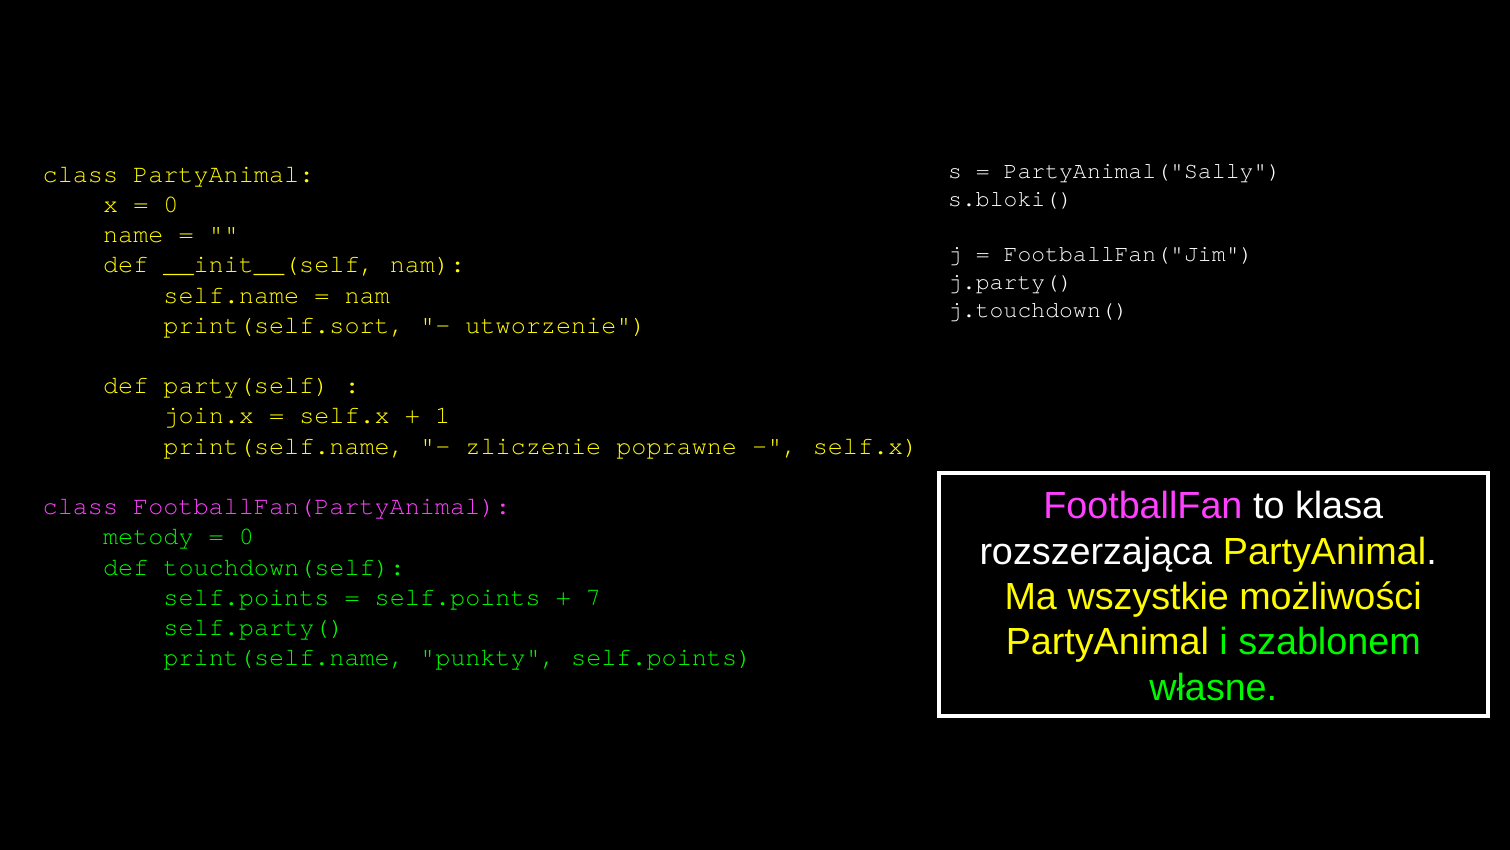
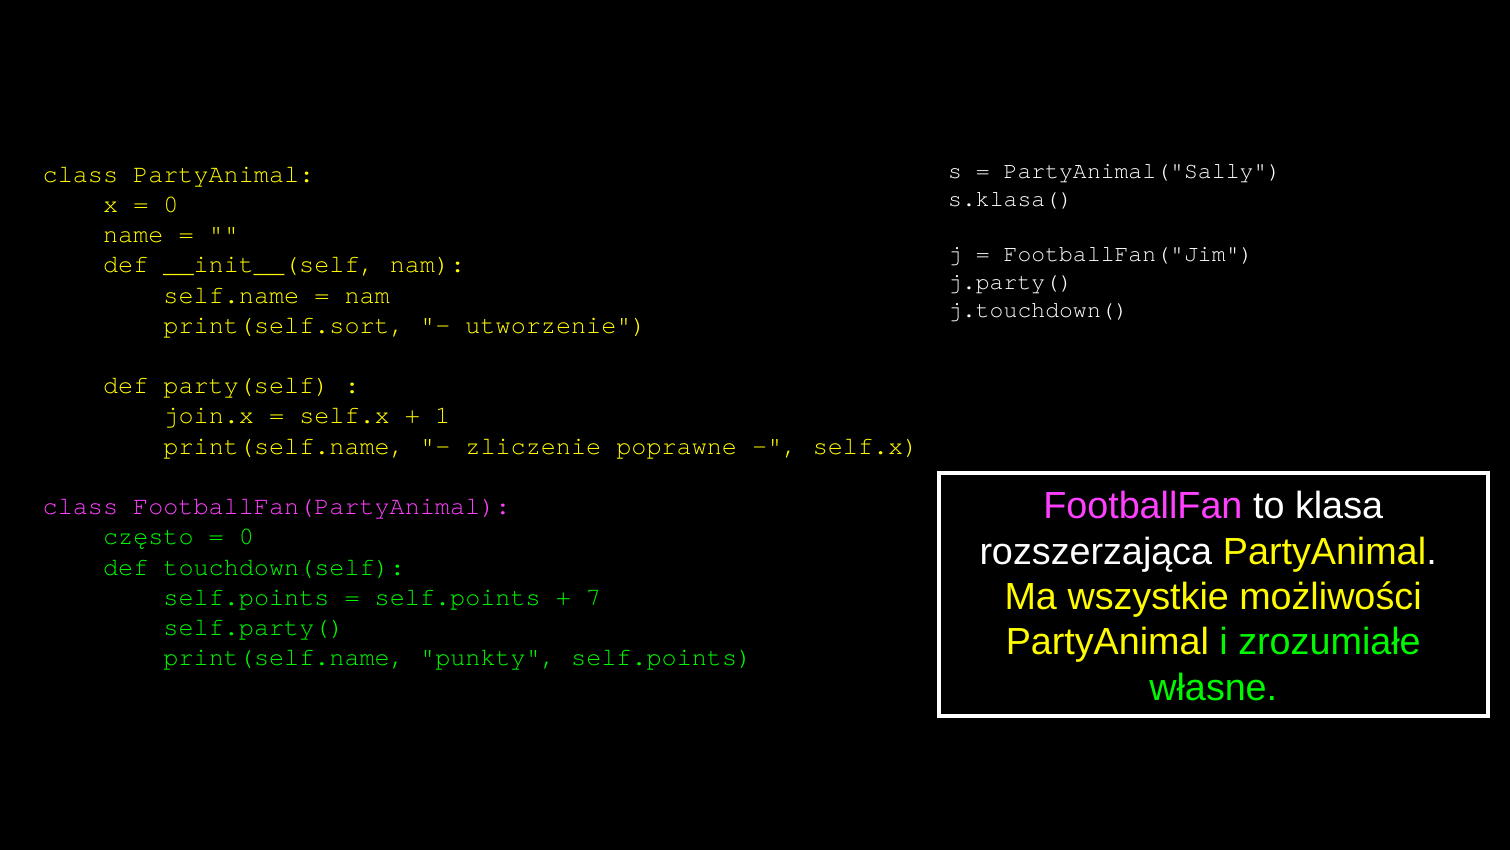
s.bloki(: s.bloki( -> s.klasa(
metody: metody -> często
szablonem: szablonem -> zrozumiałe
